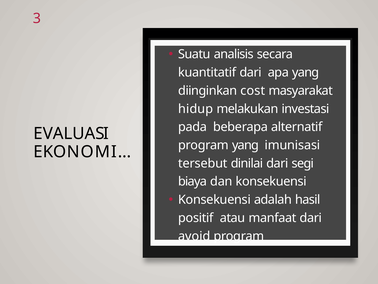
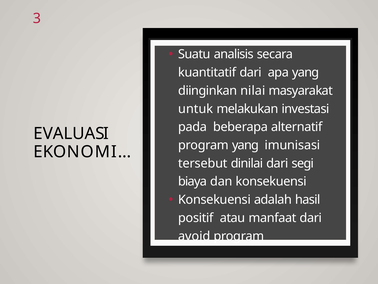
cost: cost -> nilai
hidup: hidup -> untuk
